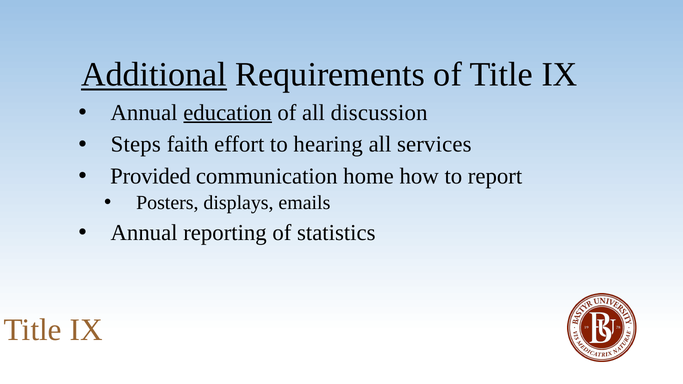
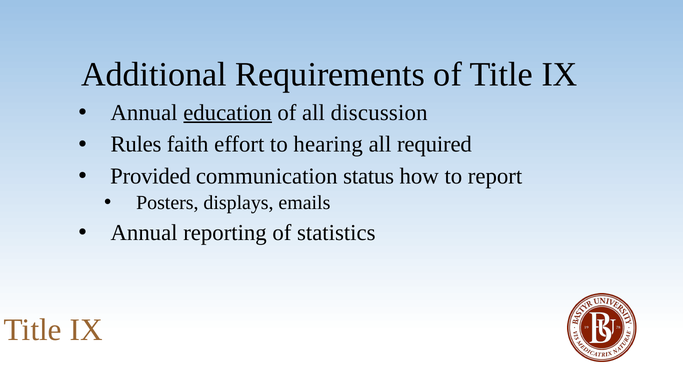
Additional underline: present -> none
Steps: Steps -> Rules
services: services -> required
home: home -> status
